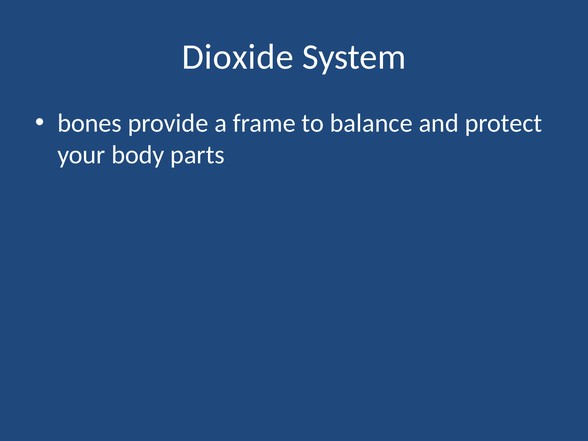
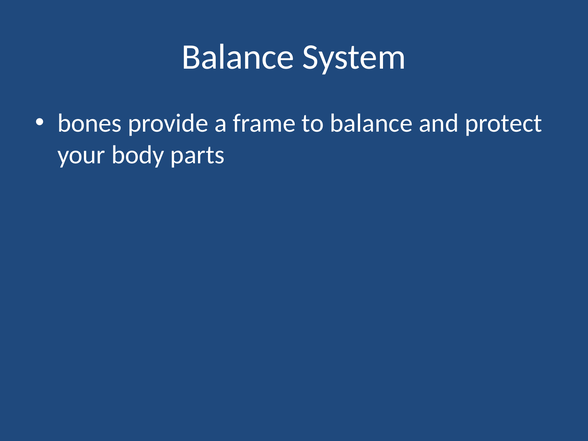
Dioxide at (238, 57): Dioxide -> Balance
